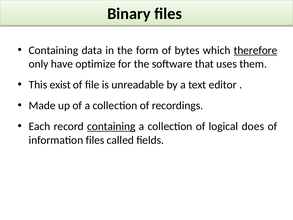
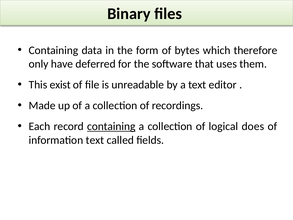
therefore underline: present -> none
optimize: optimize -> deferred
information files: files -> text
